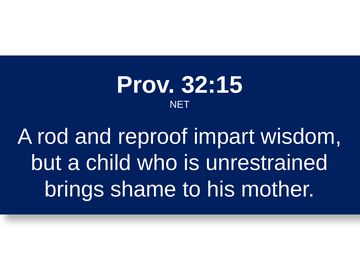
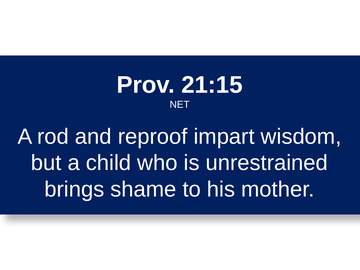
32:15: 32:15 -> 21:15
